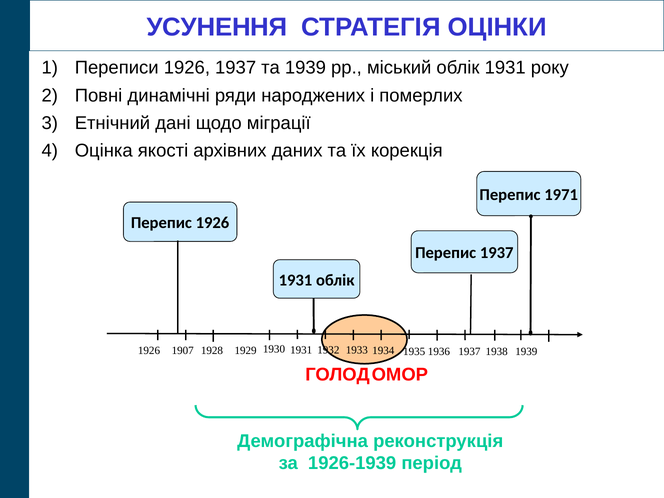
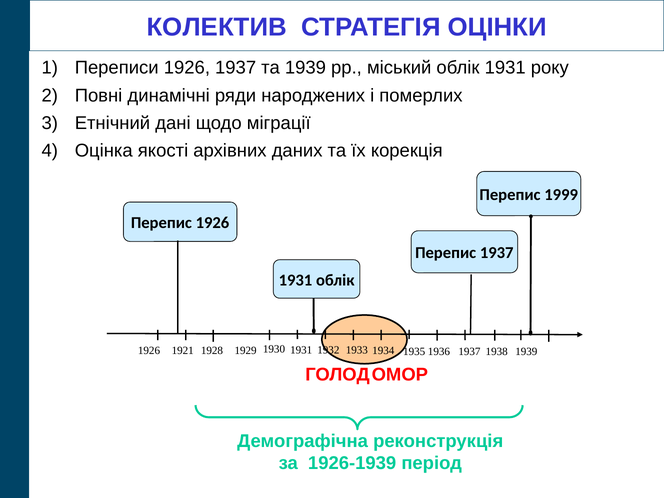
УСУНЕННЯ: УСУНЕННЯ -> КОЛЕКТИВ
1971: 1971 -> 1999
1907: 1907 -> 1921
